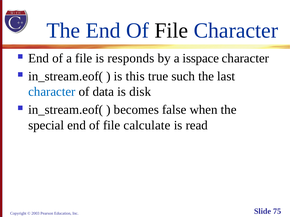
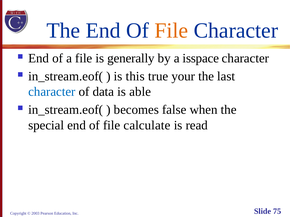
File at (171, 31) colour: black -> orange
responds: responds -> generally
such: such -> your
disk: disk -> able
